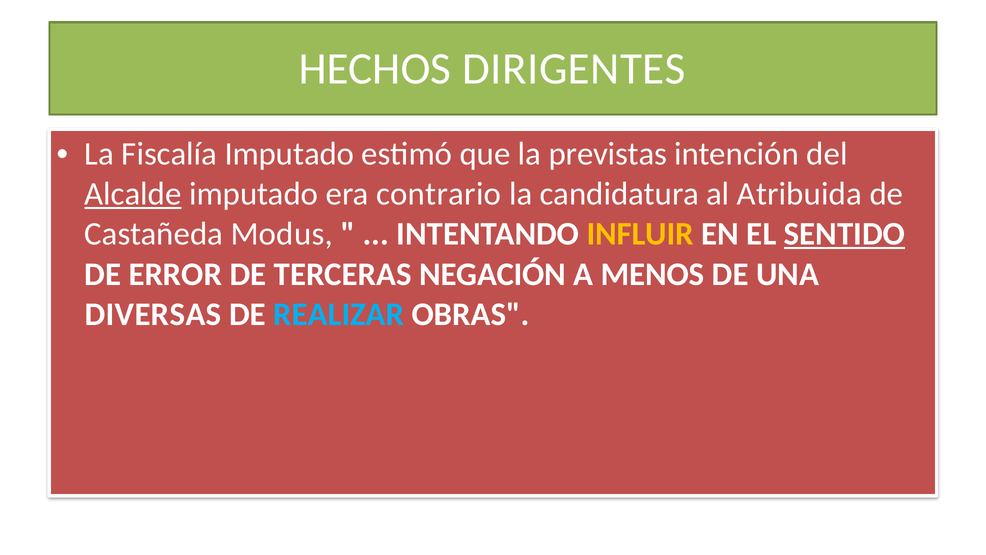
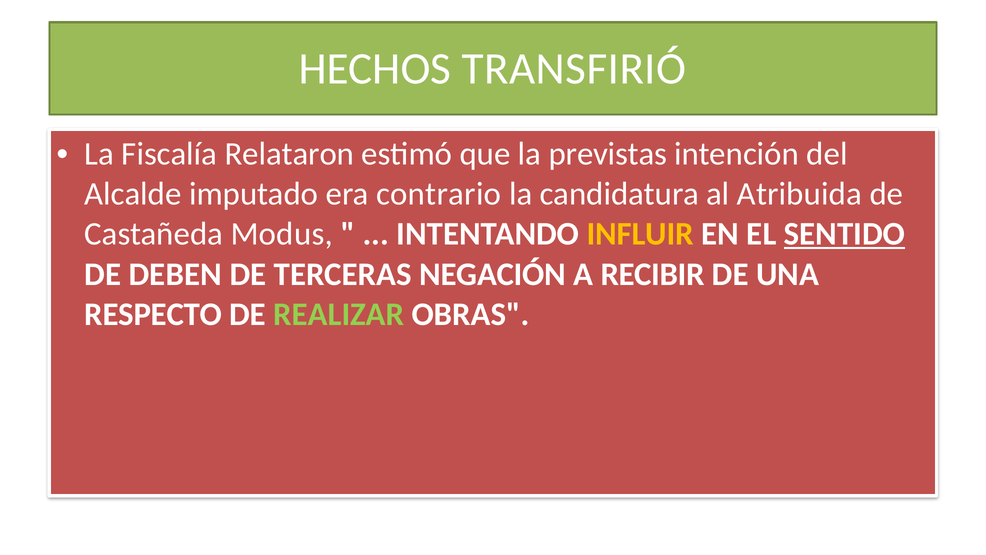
DIRIGENTES: DIRIGENTES -> TRANSFIRIÓ
Fiscalía Imputado: Imputado -> Relataron
Alcalde underline: present -> none
ERROR: ERROR -> DEBEN
MENOS: MENOS -> RECIBIR
DIVERSAS: DIVERSAS -> RESPECTO
REALIZAR colour: light blue -> light green
